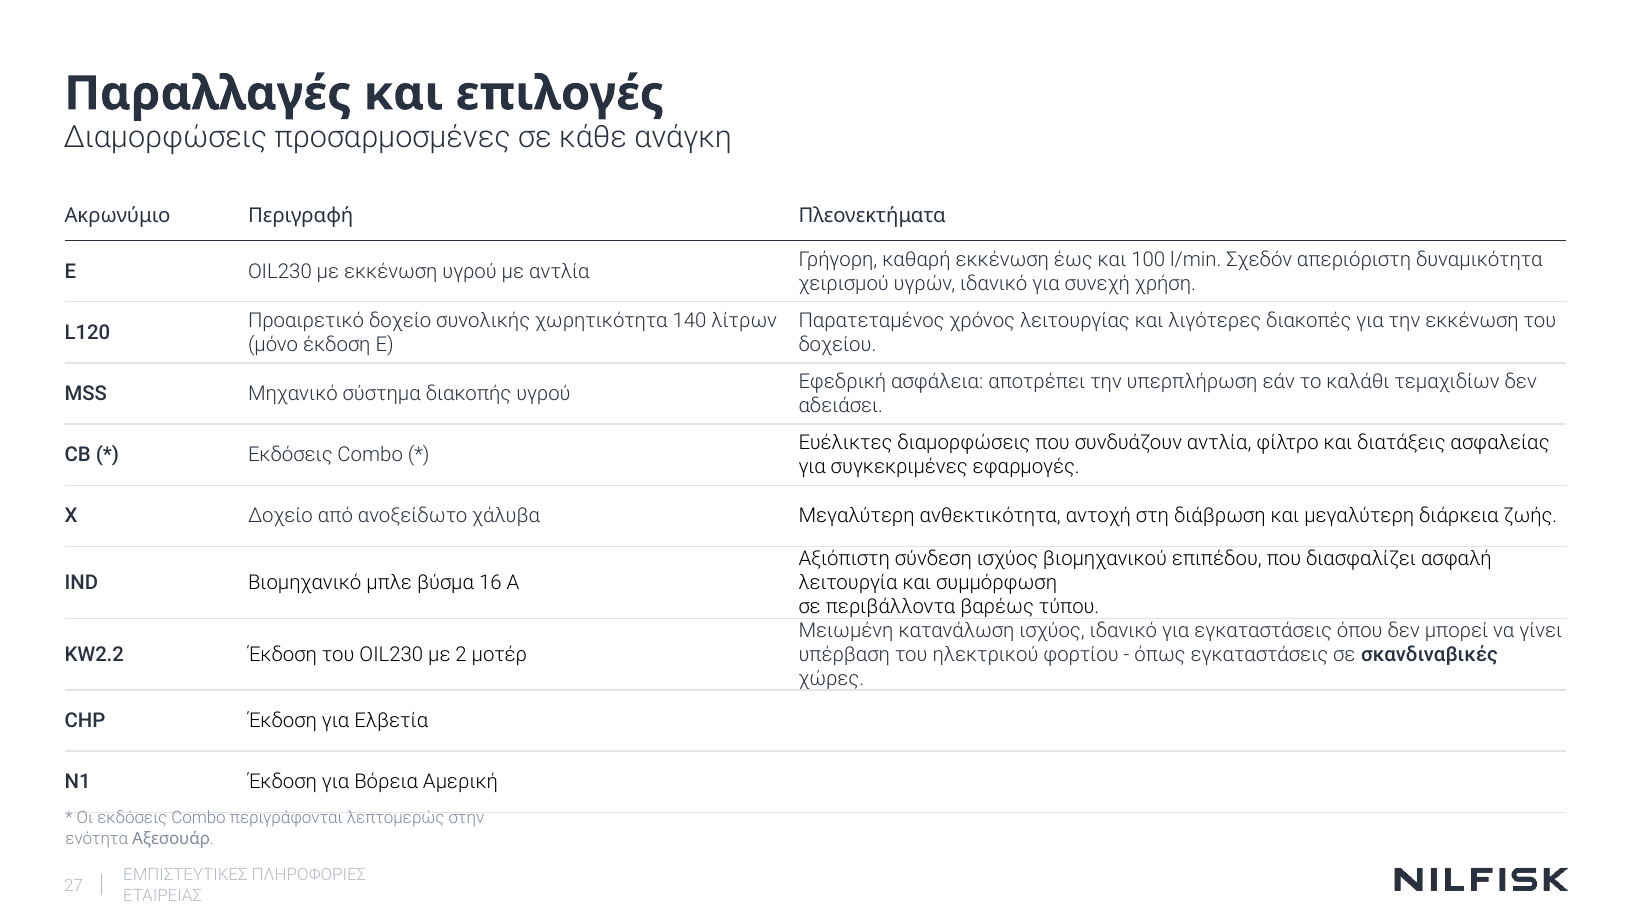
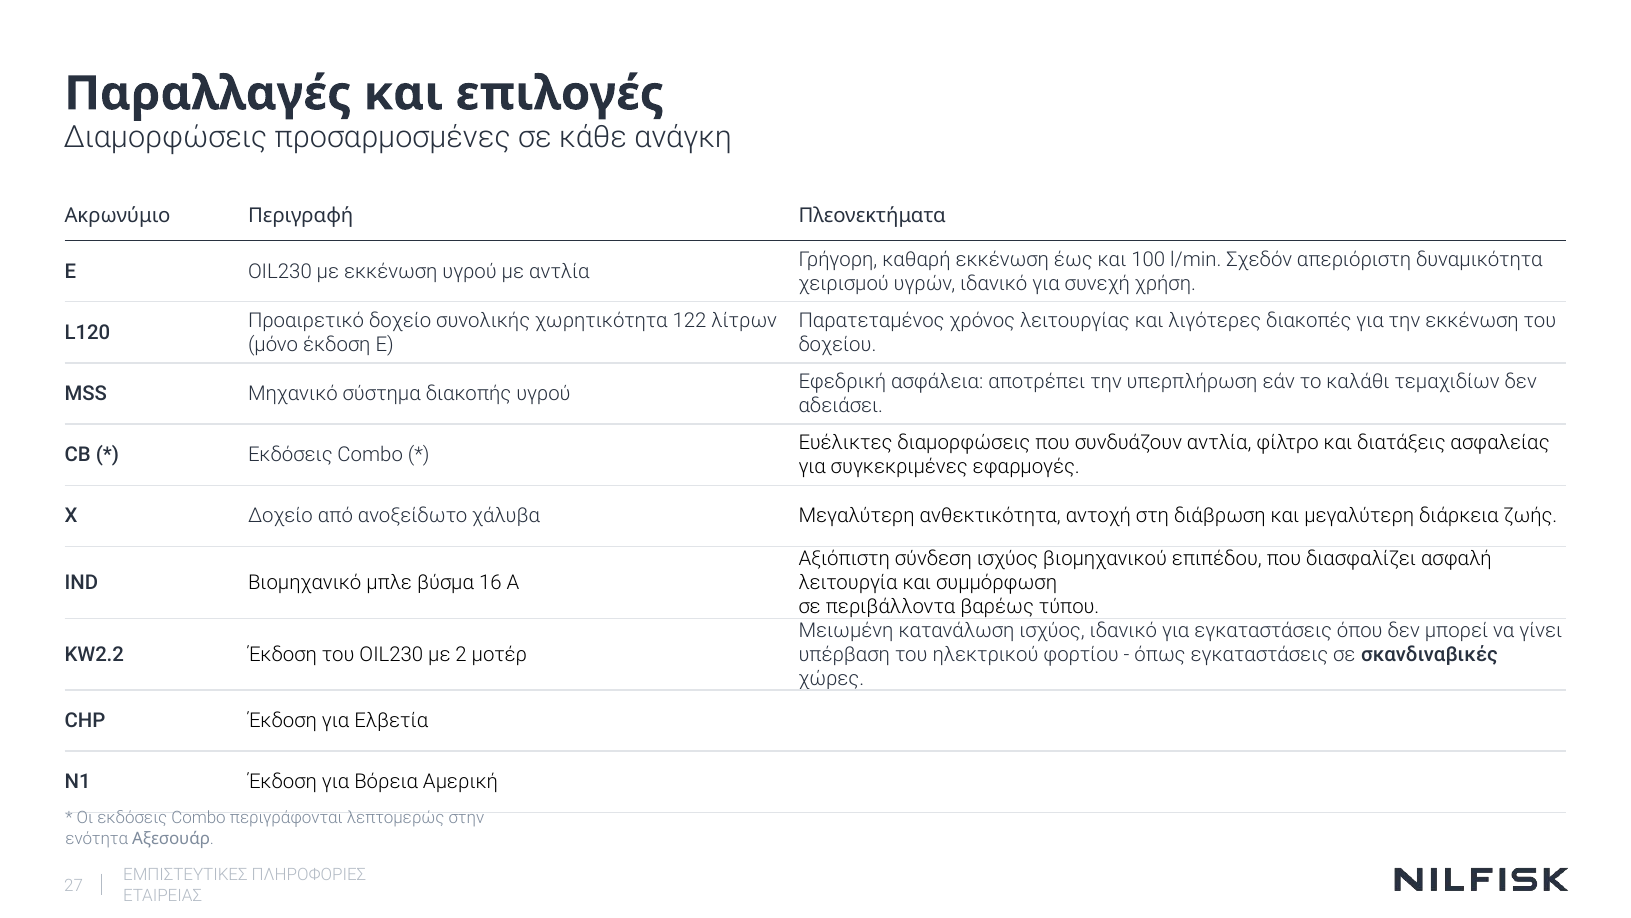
140: 140 -> 122
